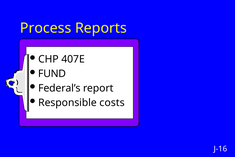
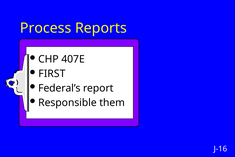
FUND: FUND -> FIRST
costs: costs -> them
